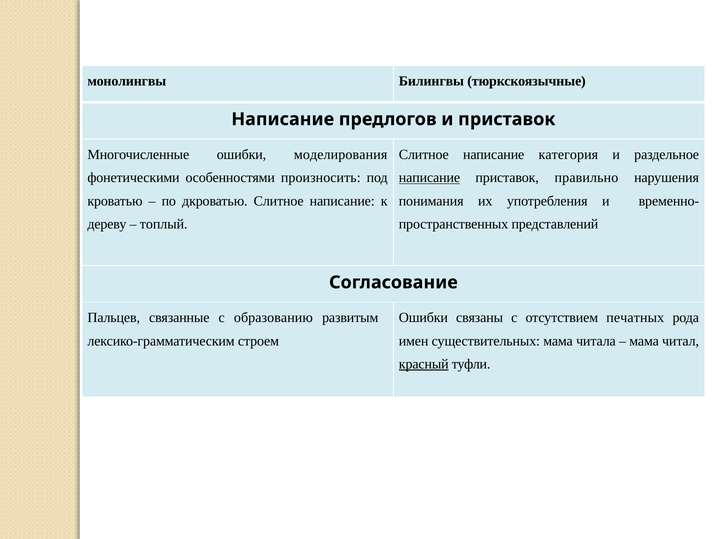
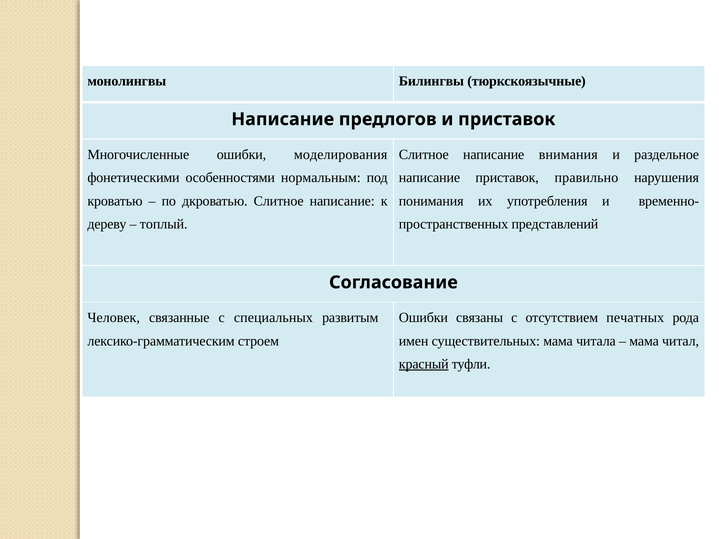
категория: категория -> внимания
произносить: произносить -> нормальным
написание at (429, 178) underline: present -> none
Пальцев: Пальцев -> Человек
образованию: образованию -> специальных
